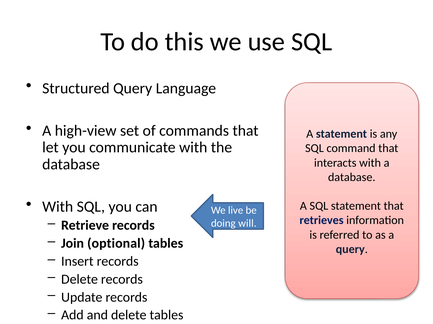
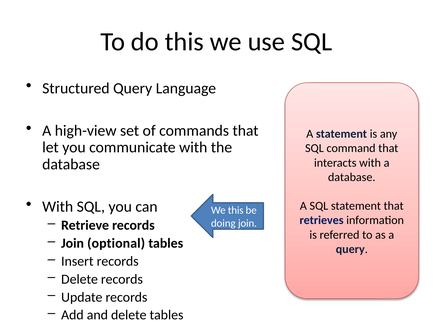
We live: live -> this
doing will: will -> join
